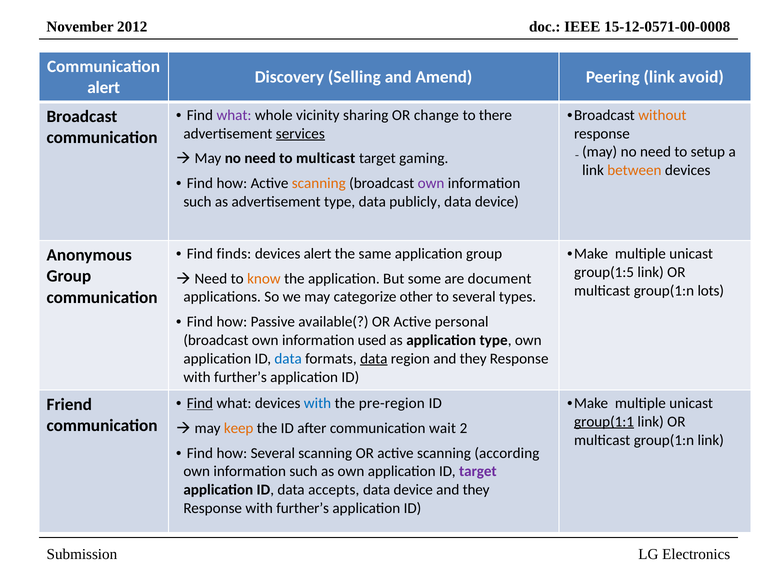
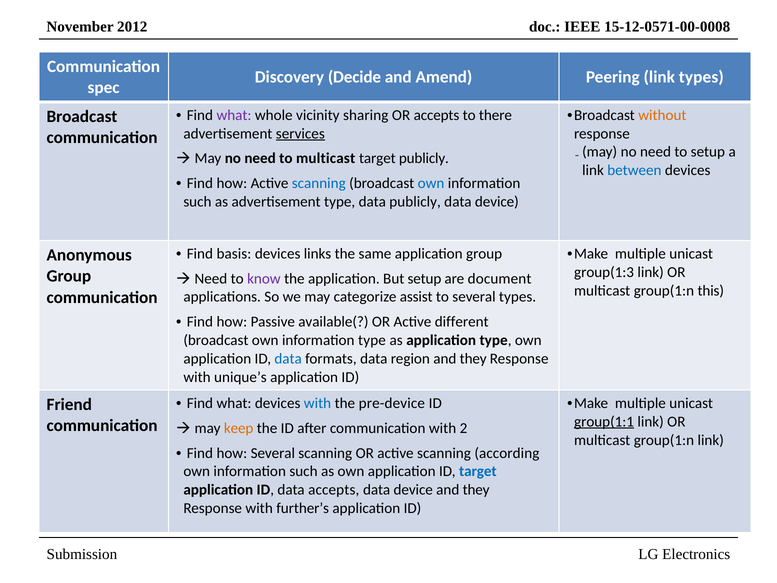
Selling: Selling -> Decide
link avoid: avoid -> types
alert at (104, 88): alert -> spec
OR change: change -> accepts
target gaming: gaming -> publicly
between colour: orange -> blue
scanning at (319, 183) colour: orange -> blue
own at (431, 183) colour: purple -> blue
finds: finds -> basis
devices alert: alert -> links
group(1:5: group(1:5 -> group(1:3
know colour: orange -> purple
But some: some -> setup
lots: lots -> this
other: other -> assist
personal: personal -> different
information used: used -> type
data at (374, 359) underline: present -> none
further’s at (240, 377): further’s -> unique’s
Find at (200, 403) underline: present -> none
pre-region: pre-region -> pre-device
communication wait: wait -> with
target at (478, 471) colour: purple -> blue
